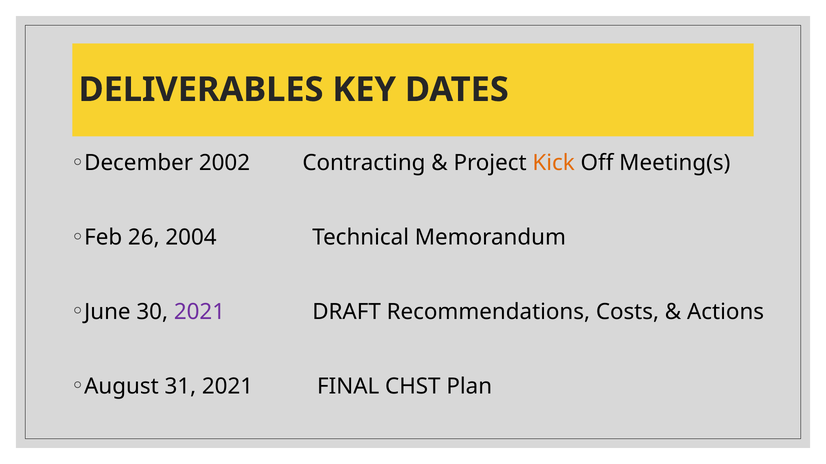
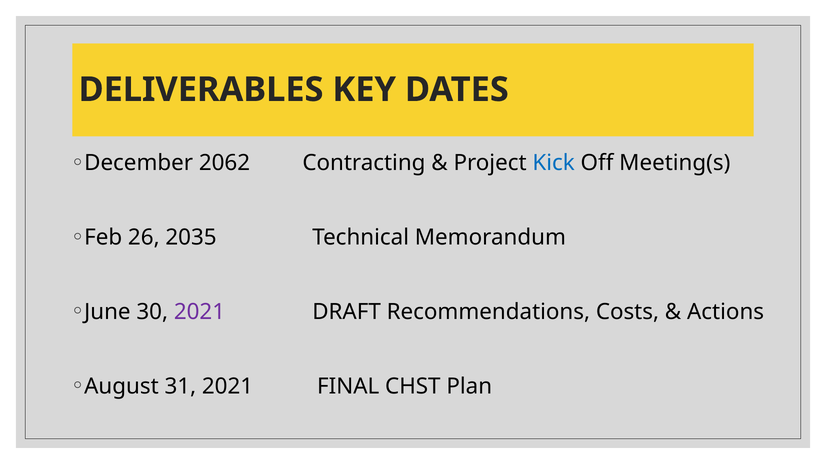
2002: 2002 -> 2062
Kick colour: orange -> blue
2004: 2004 -> 2035
